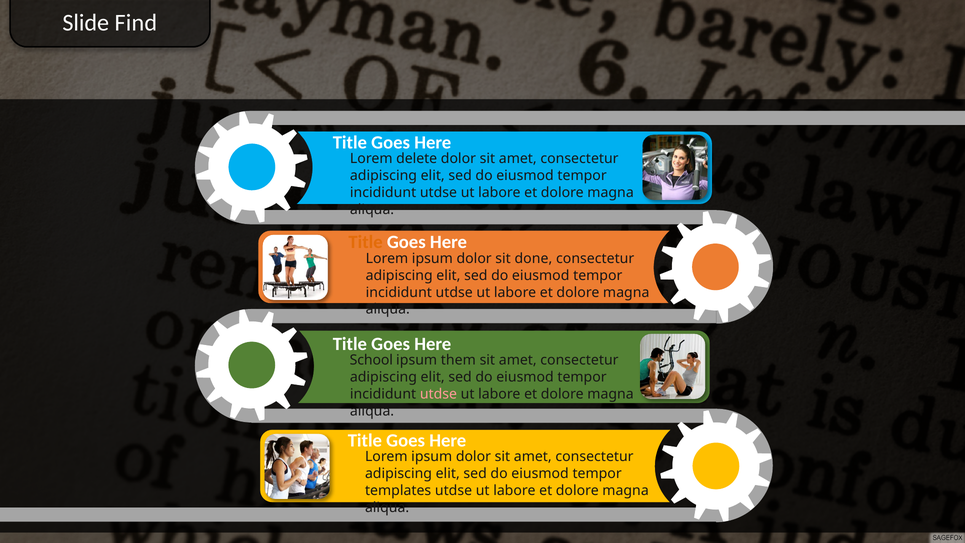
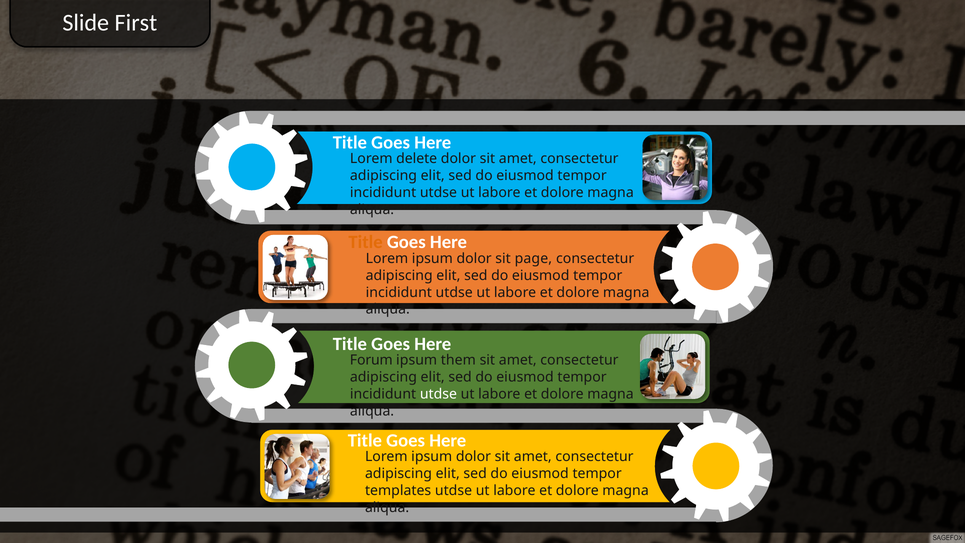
Find: Find -> First
done: done -> page
School: School -> Forum
utdse at (438, 394) colour: pink -> white
